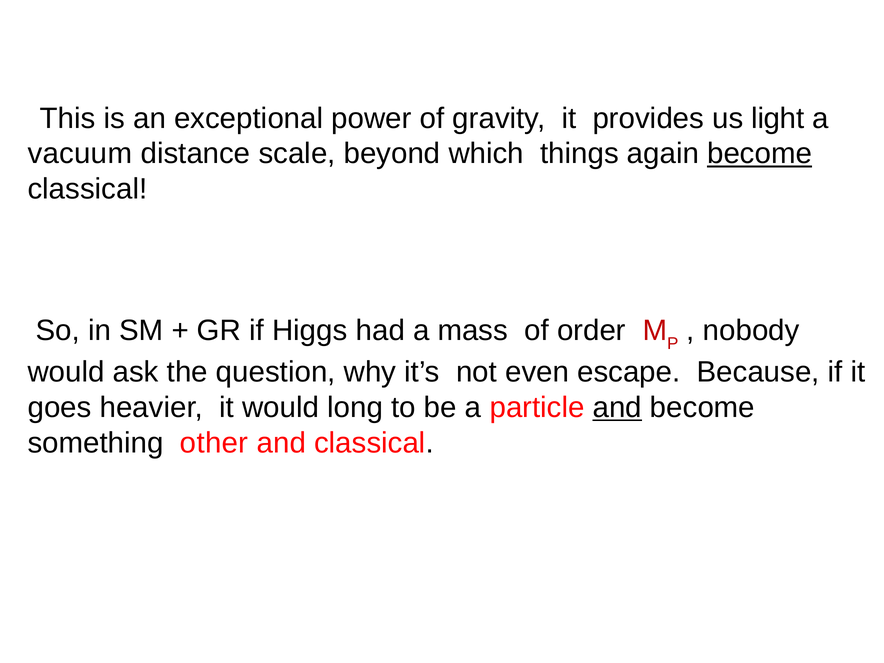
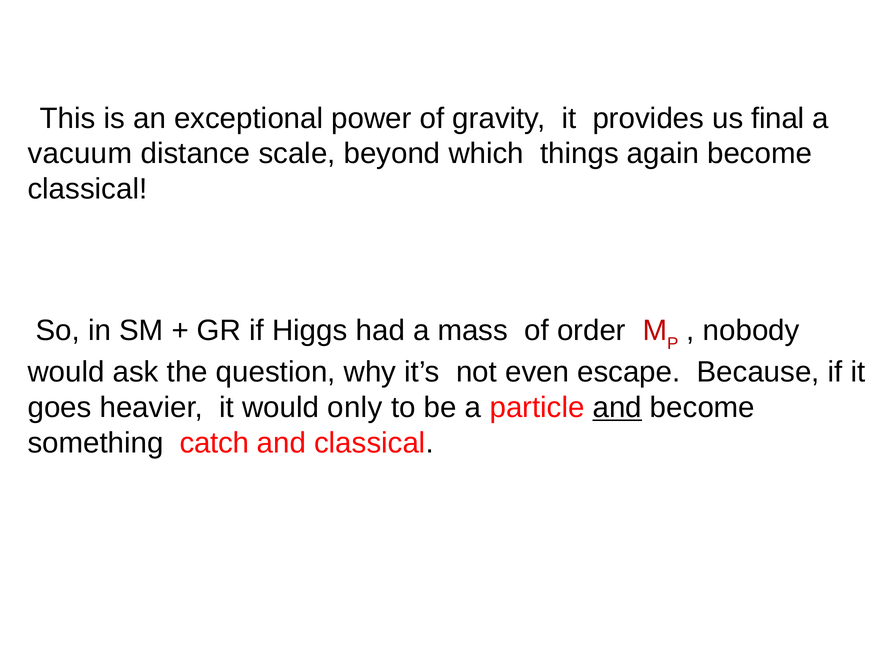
light: light -> final
become at (760, 154) underline: present -> none
long: long -> only
other: other -> catch
